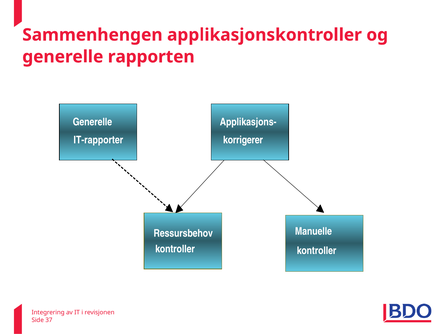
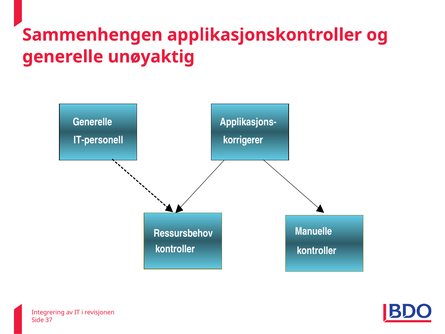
rapporten: rapporten -> unøyaktig
IT-rapporter: IT-rapporter -> IT-personell
